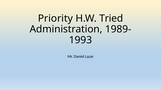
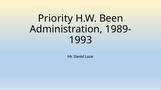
Tried: Tried -> Been
